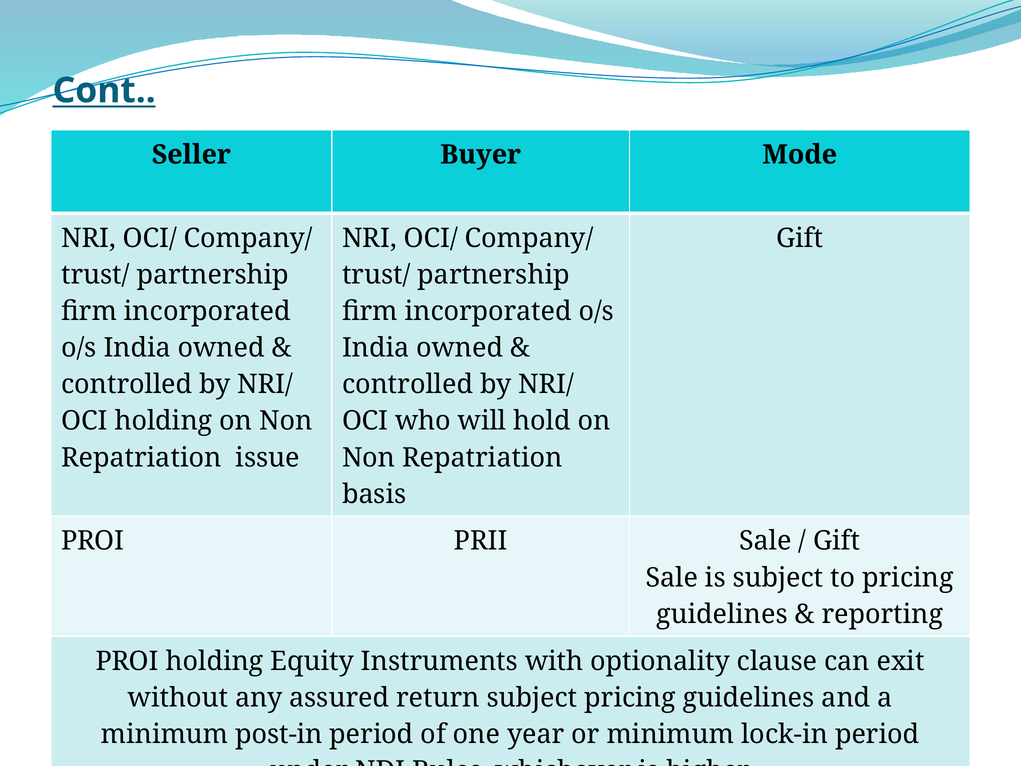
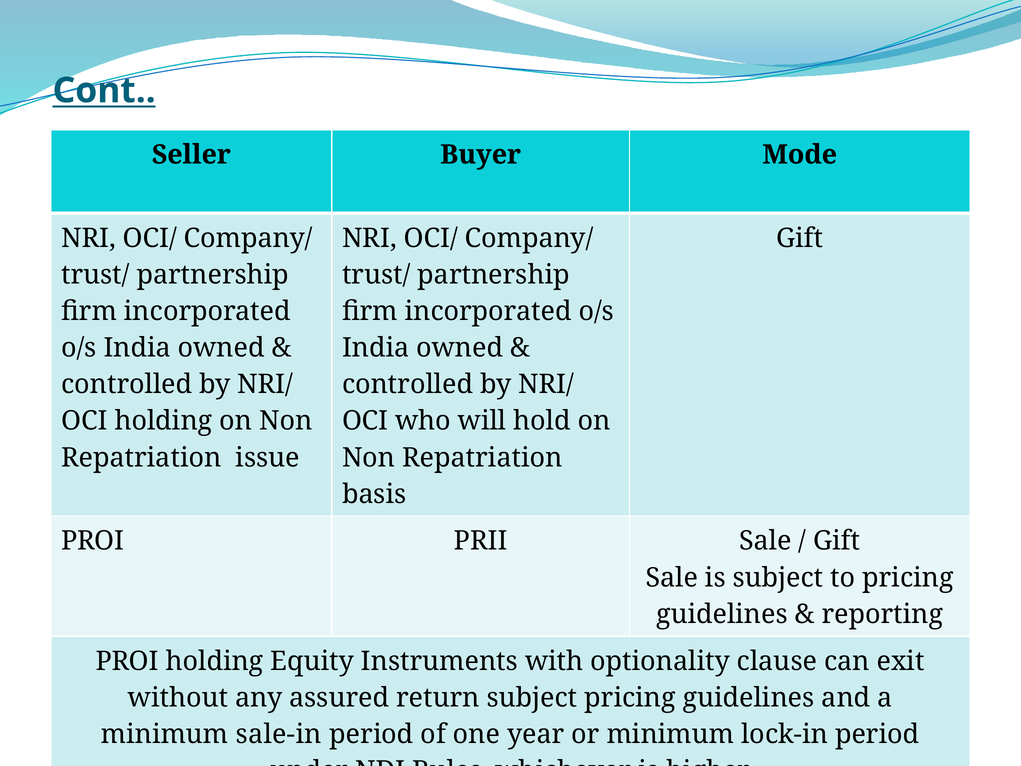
post-in: post-in -> sale-in
